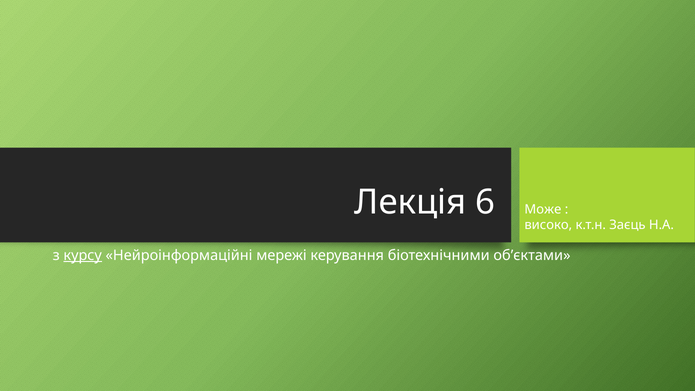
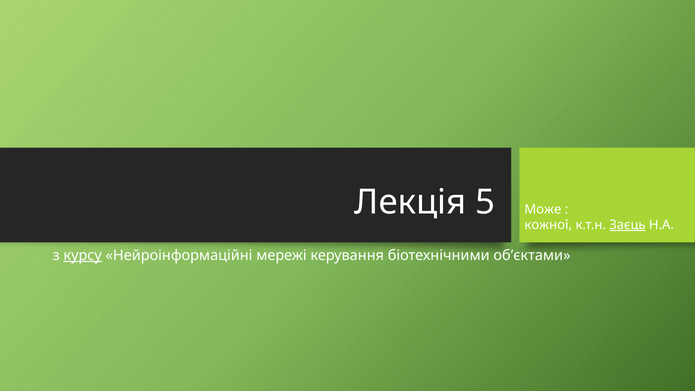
6: 6 -> 5
високо: високо -> кожної
Заєць underline: none -> present
